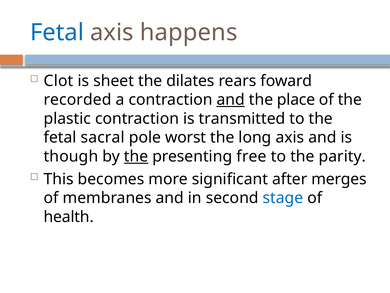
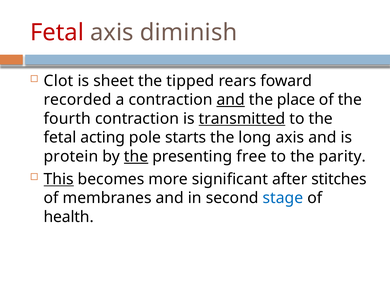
Fetal at (57, 33) colour: blue -> red
happens: happens -> diminish
dilates: dilates -> tipped
plastic: plastic -> fourth
transmitted underline: none -> present
sacral: sacral -> acting
worst: worst -> starts
though: though -> protein
This underline: none -> present
merges: merges -> stitches
